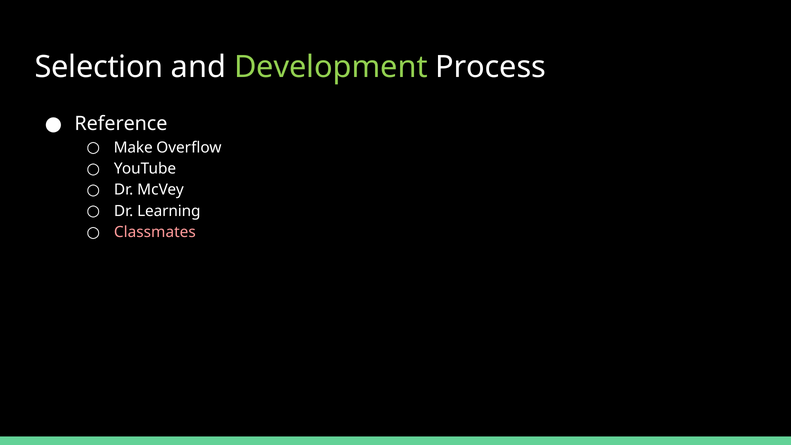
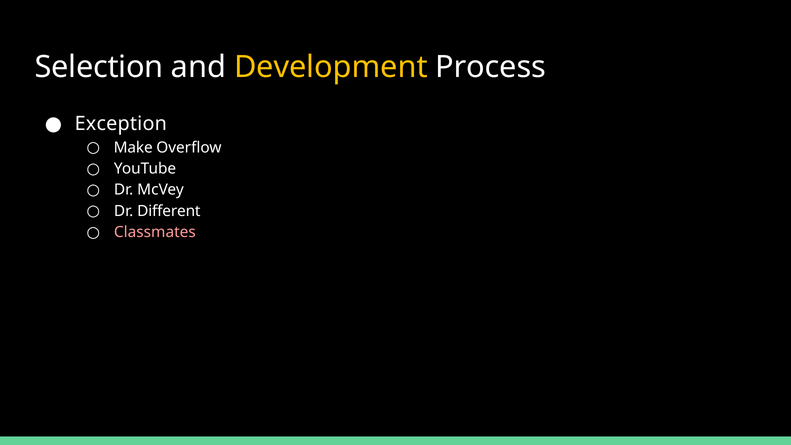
Development colour: light green -> yellow
Reference: Reference -> Exception
Learning: Learning -> Different
